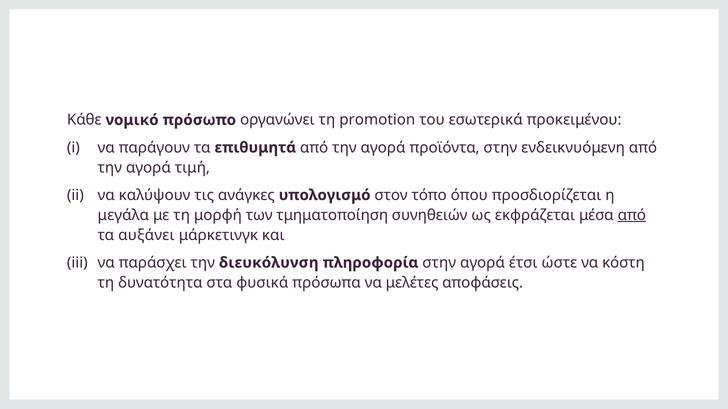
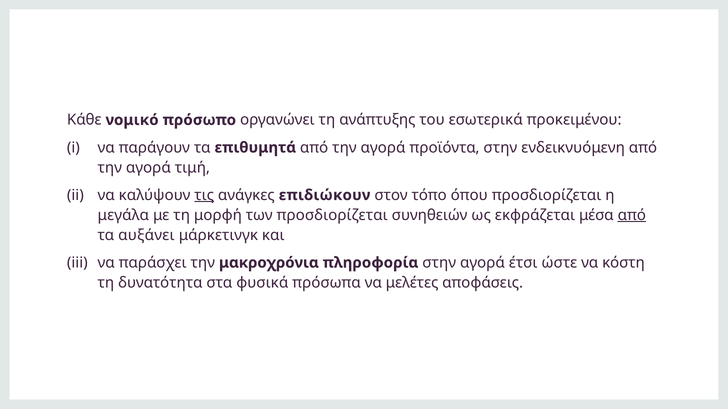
promotion: promotion -> ανάπτυξης
τις underline: none -> present
υπολογισμό: υπολογισμό -> επιδιώκουν
των τμηματοποίηση: τμηματοποίηση -> προσδιορίζεται
διευκόλυνση: διευκόλυνση -> μακροχρόνια
